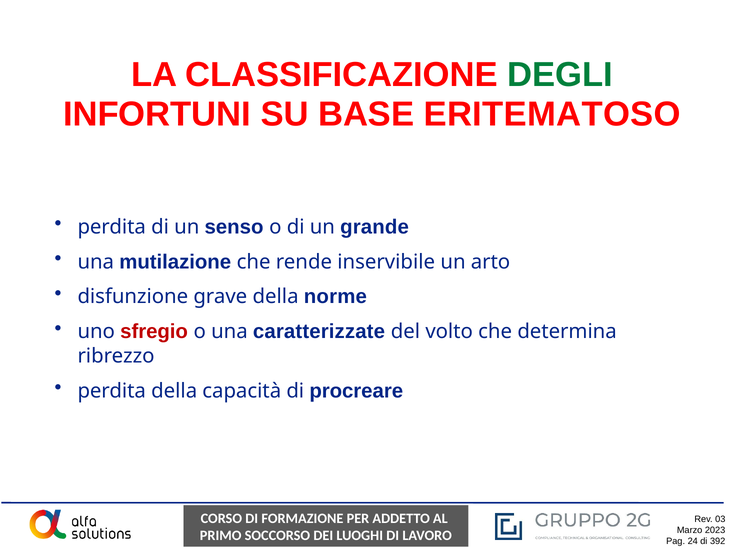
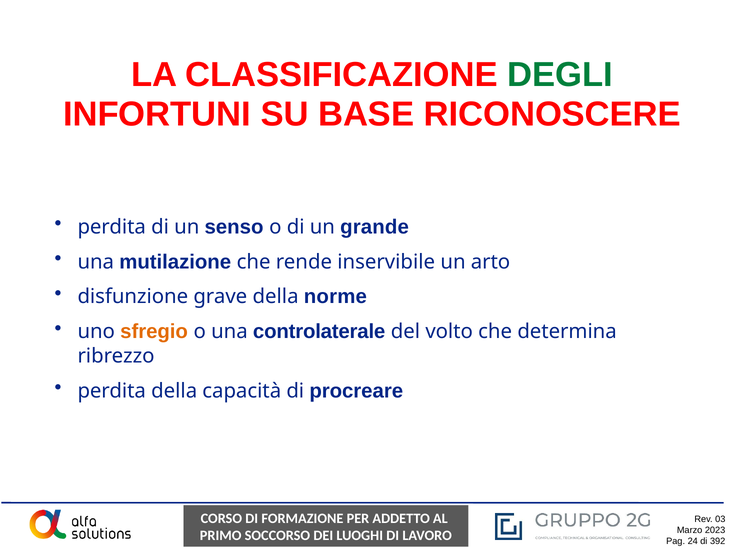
ERITEMATOSO: ERITEMATOSO -> RICONOSCERE
sfregio colour: red -> orange
caratterizzate: caratterizzate -> controlaterale
